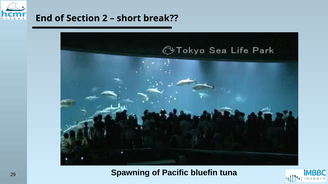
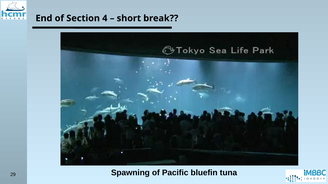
2: 2 -> 4
